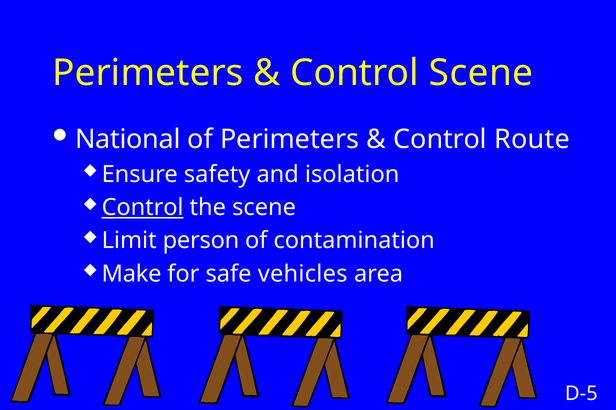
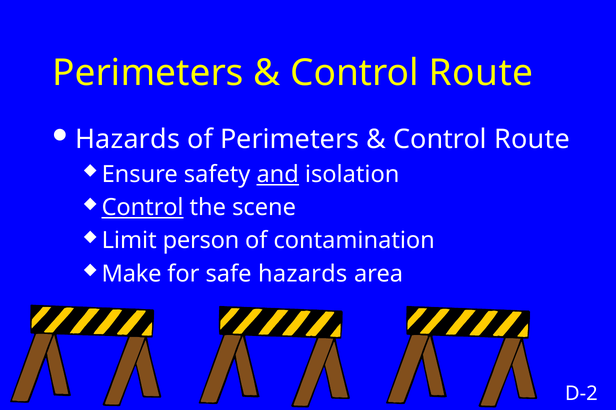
Scene at (481, 73): Scene -> Route
National at (128, 140): National -> Hazards
and underline: none -> present
safe vehicles: vehicles -> hazards
D-5: D-5 -> D-2
